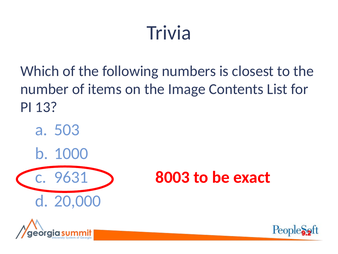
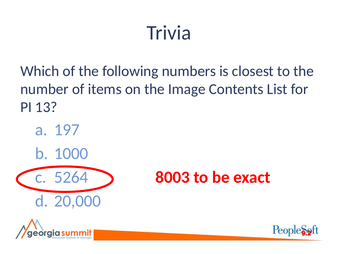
503: 503 -> 197
9631: 9631 -> 5264
